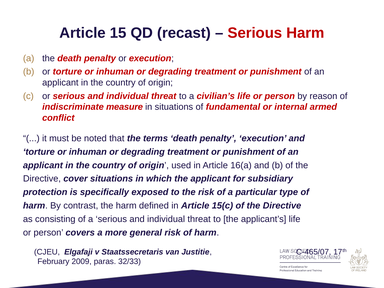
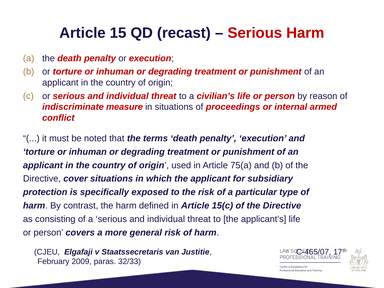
fundamental: fundamental -> proceedings
16(a: 16(a -> 75(a
